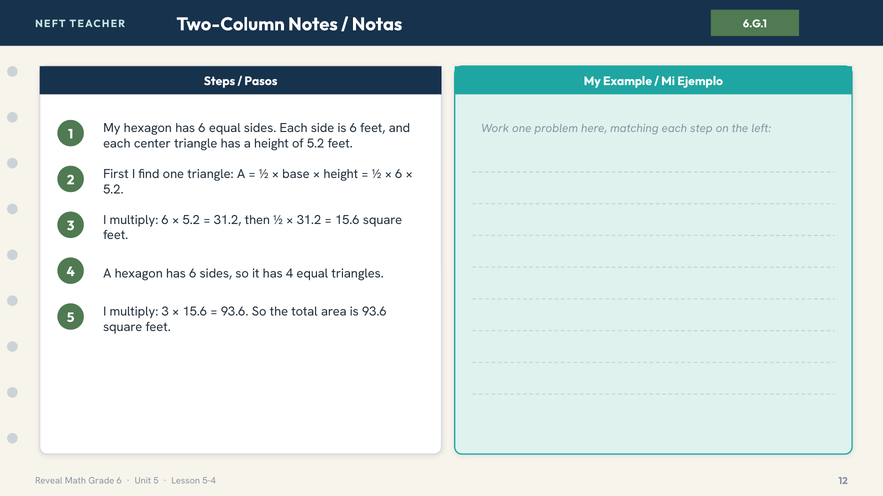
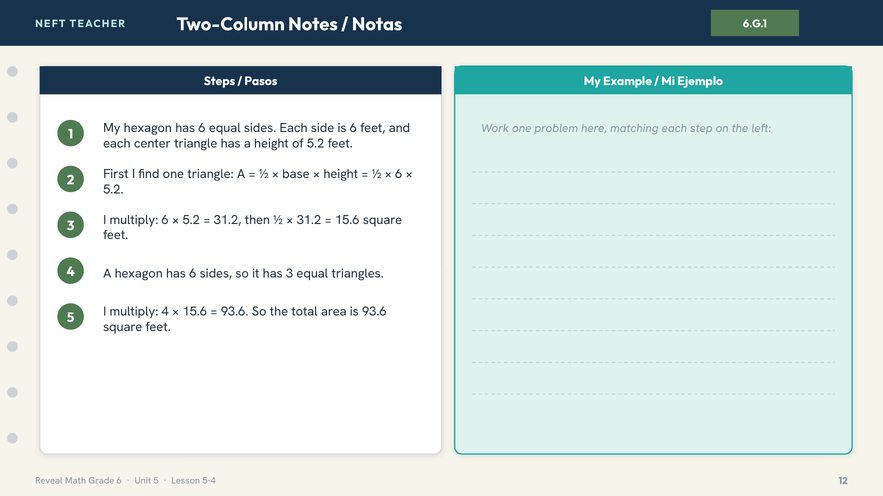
has 4: 4 -> 3
multiply 3: 3 -> 4
